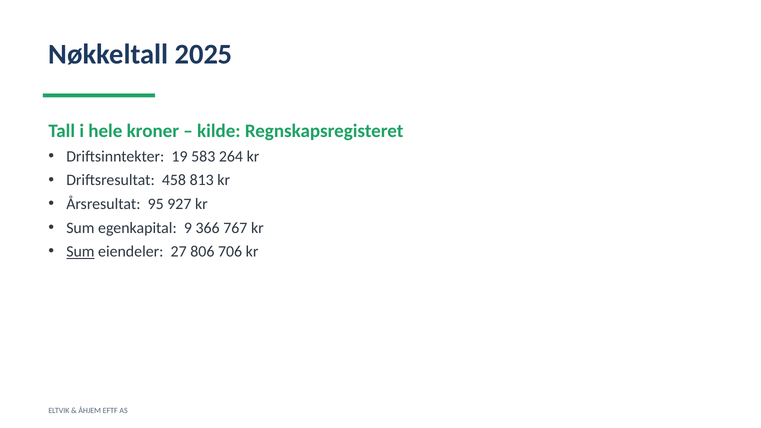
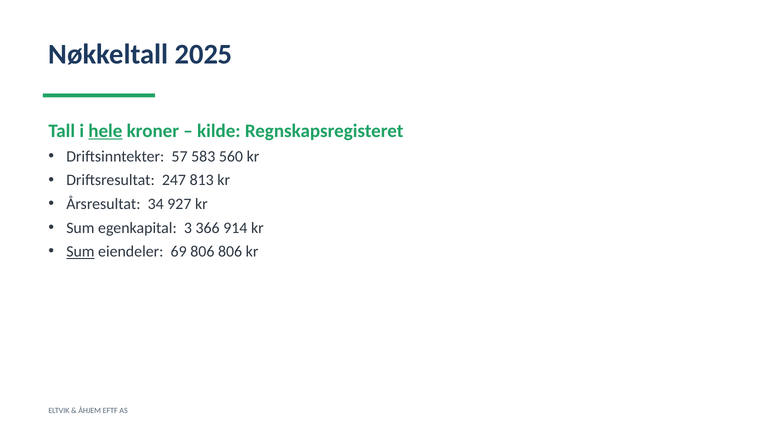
hele underline: none -> present
19: 19 -> 57
264: 264 -> 560
458: 458 -> 247
95: 95 -> 34
9: 9 -> 3
767: 767 -> 914
27: 27 -> 69
806 706: 706 -> 806
